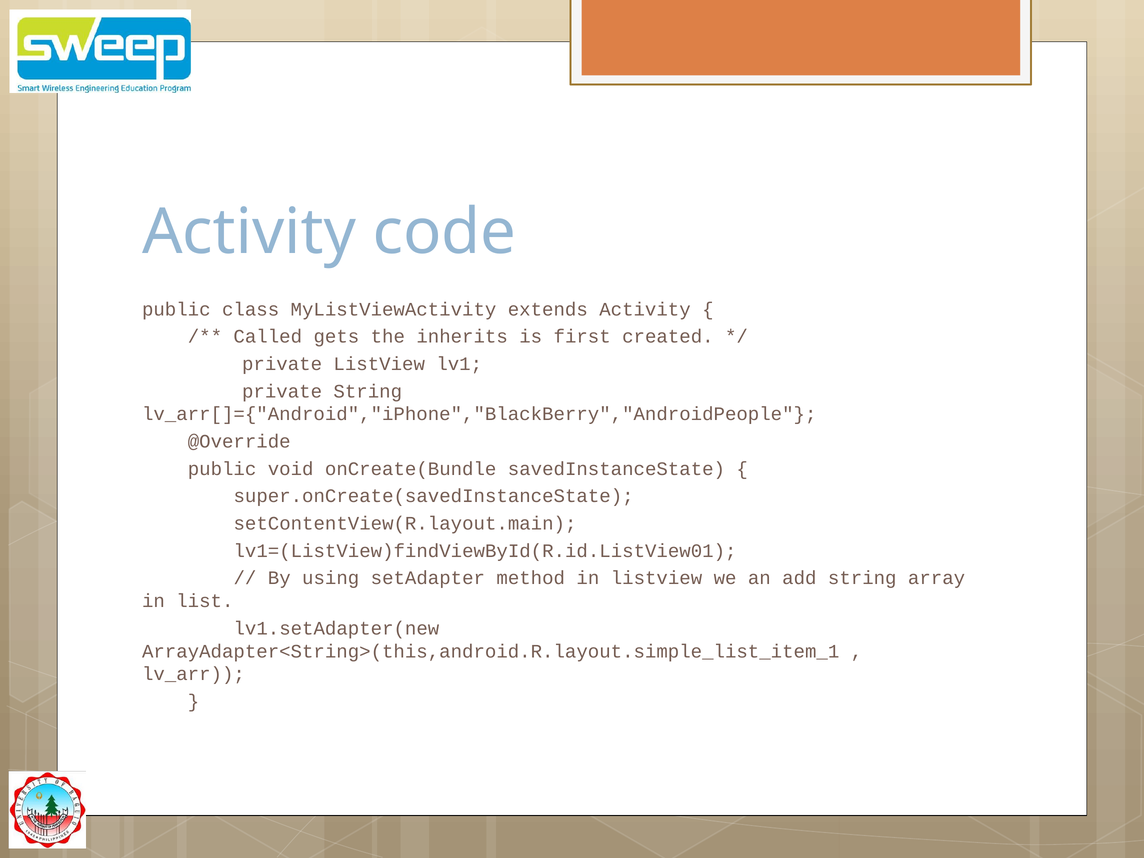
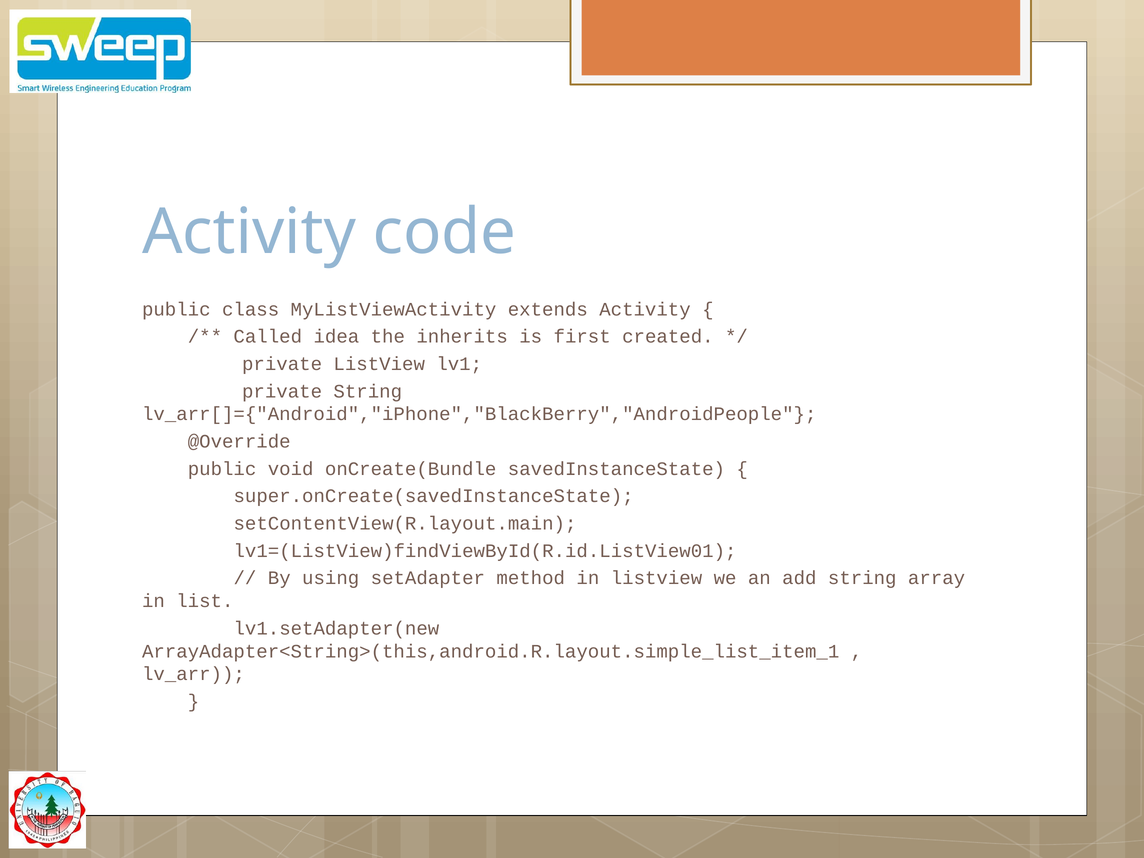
gets: gets -> idea
